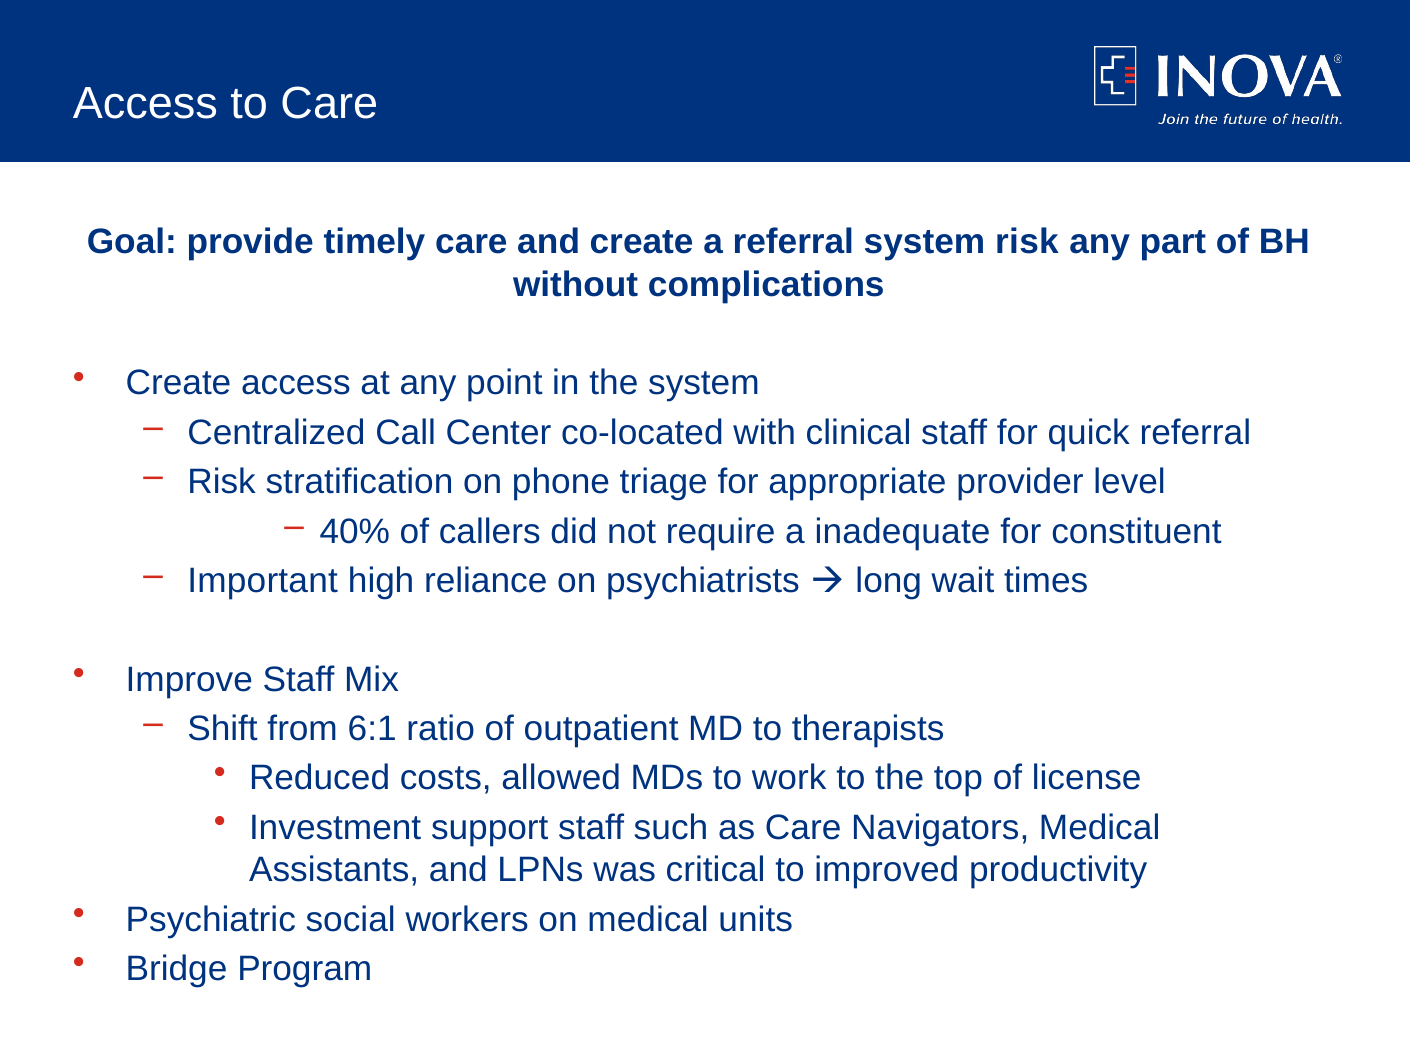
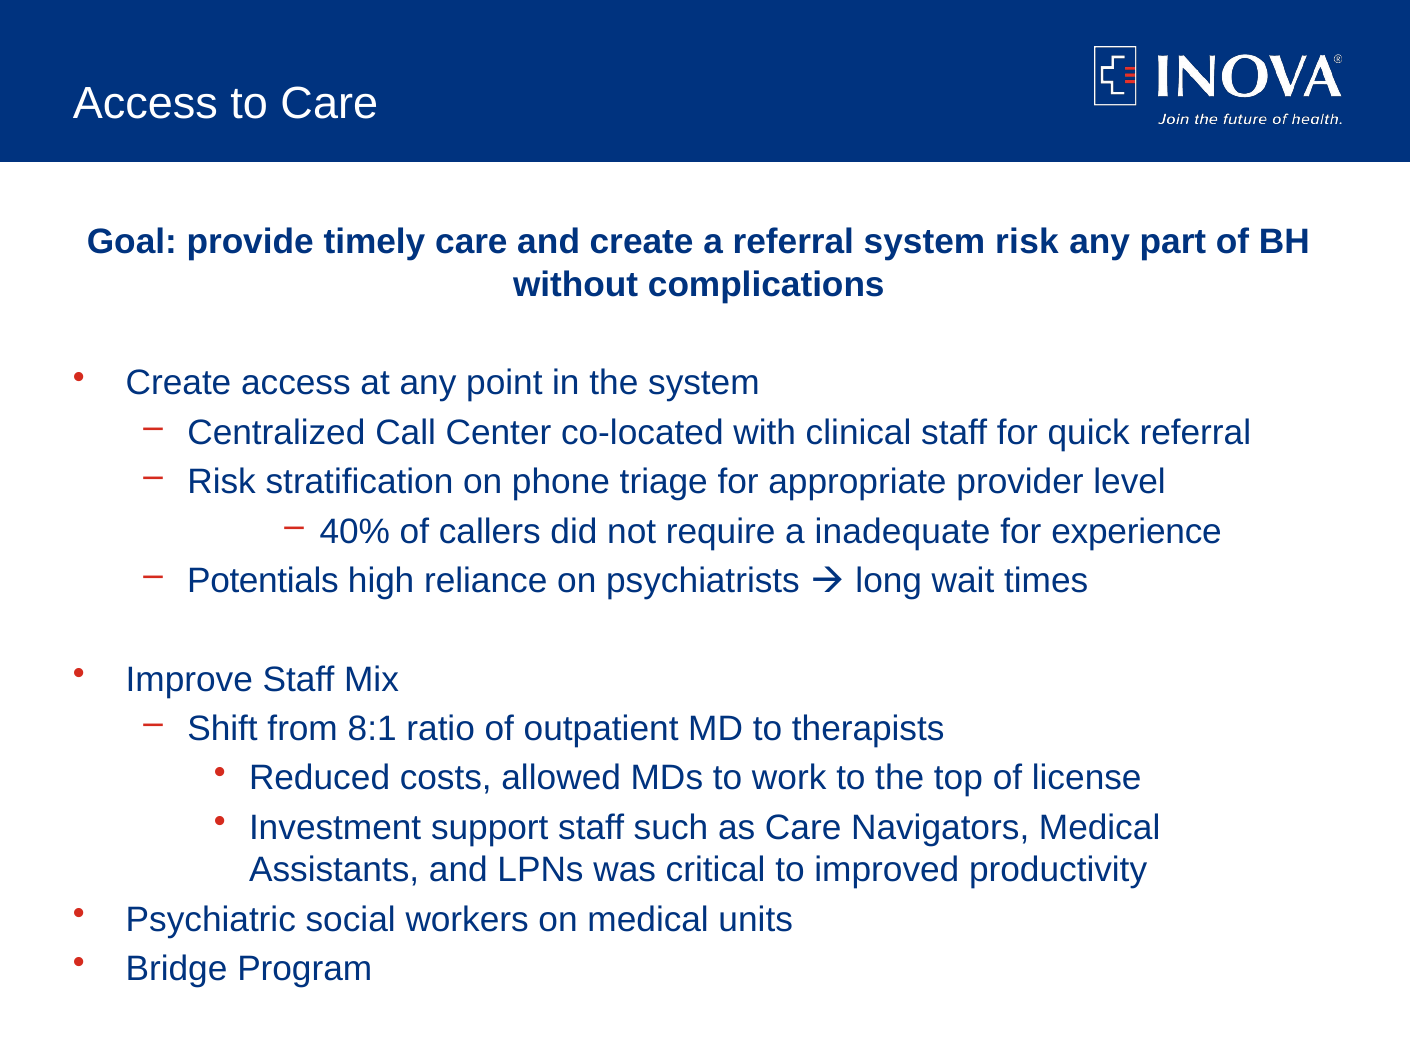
constituent: constituent -> experience
Important: Important -> Potentials
6:1: 6:1 -> 8:1
